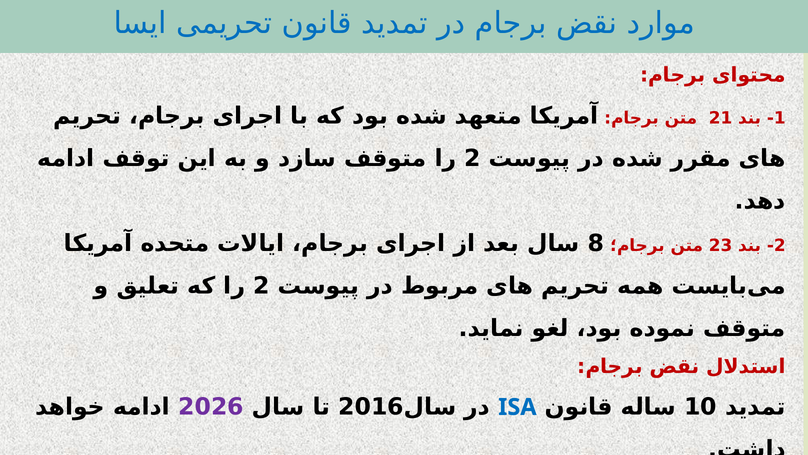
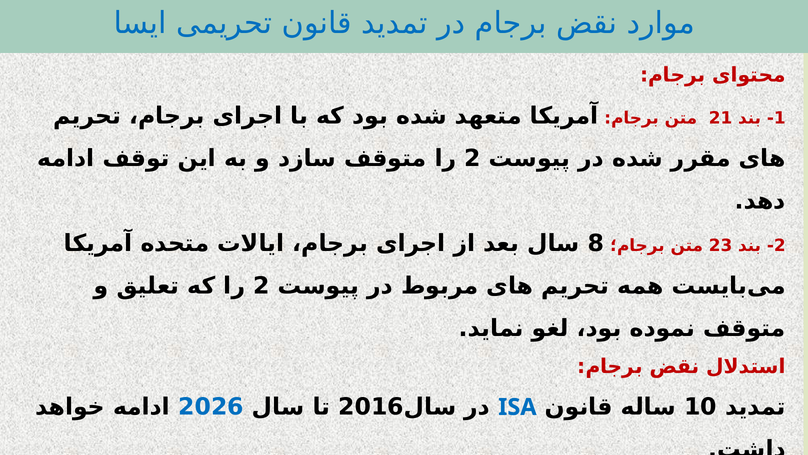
2026 colour: purple -> blue
